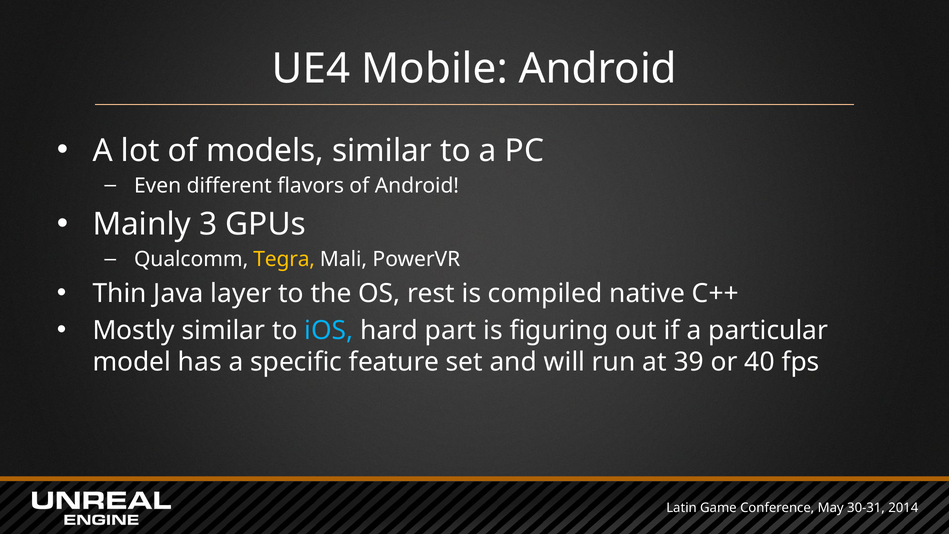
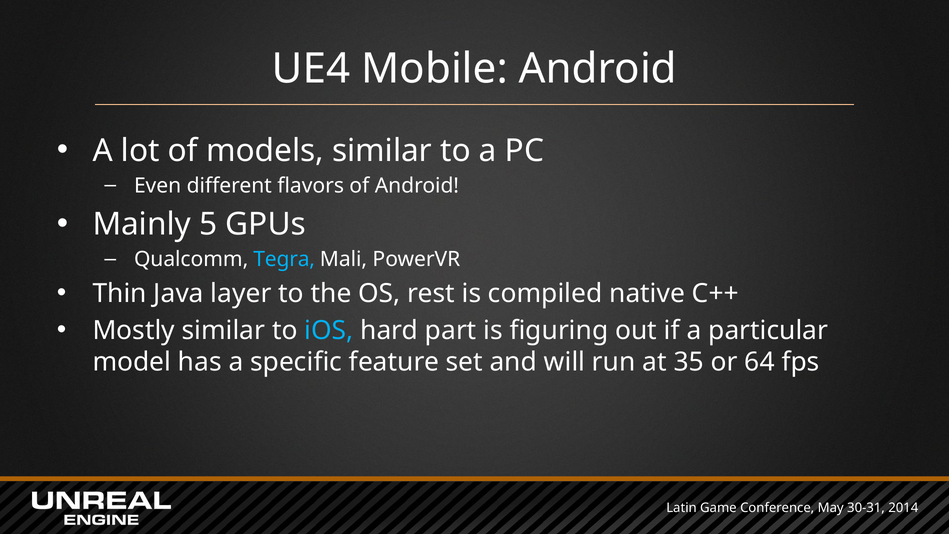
3: 3 -> 5
Tegra colour: yellow -> light blue
39: 39 -> 35
40: 40 -> 64
